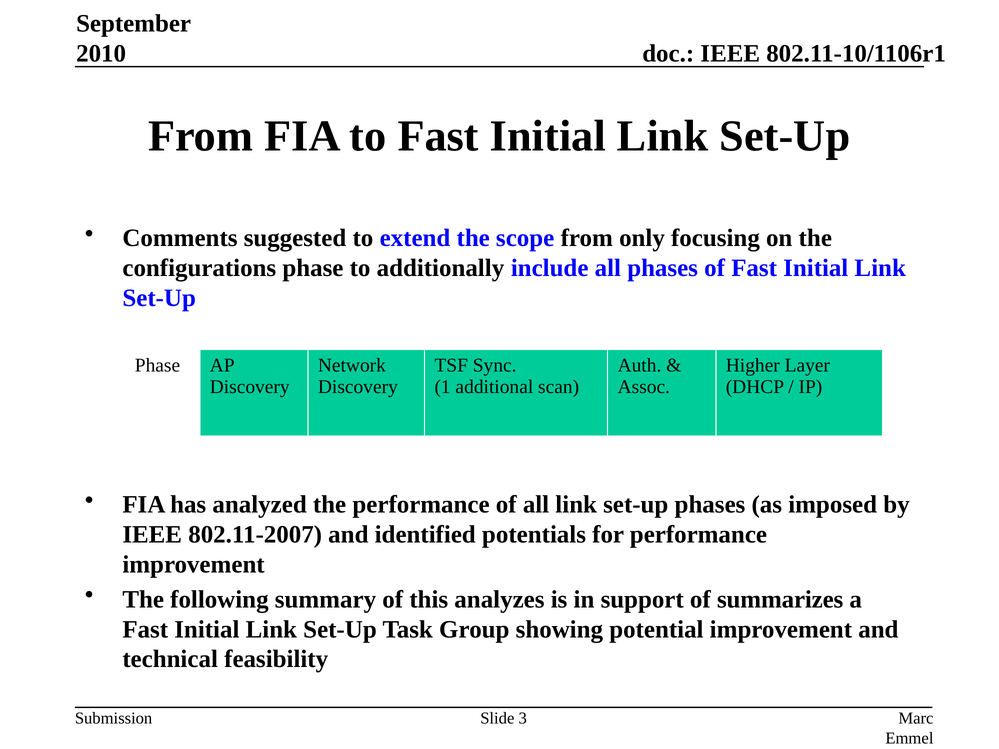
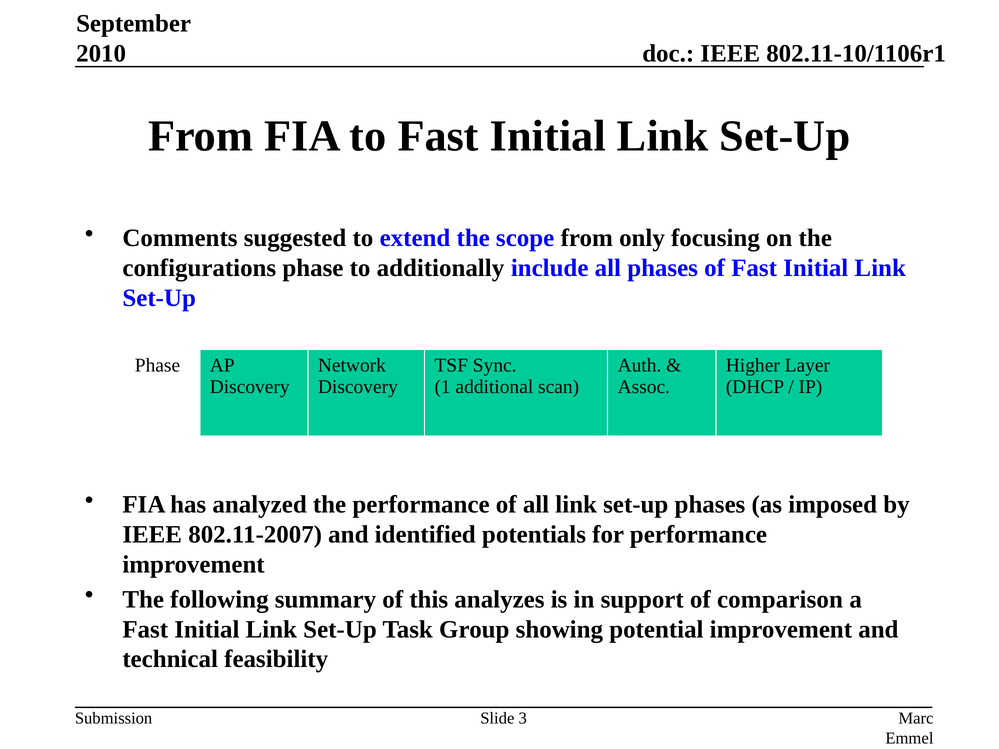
summarizes: summarizes -> comparison
